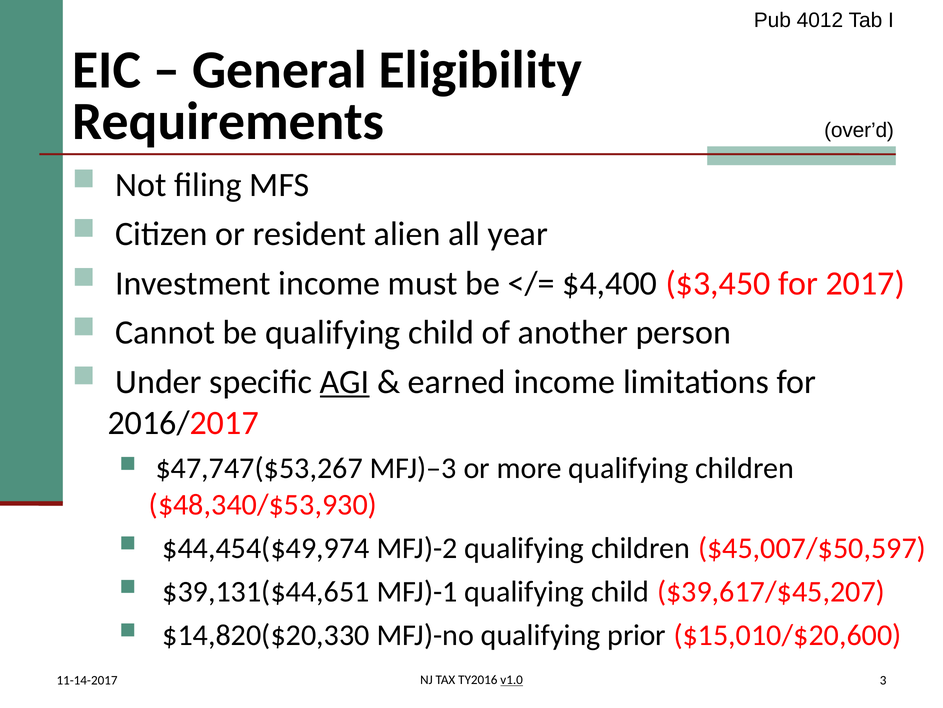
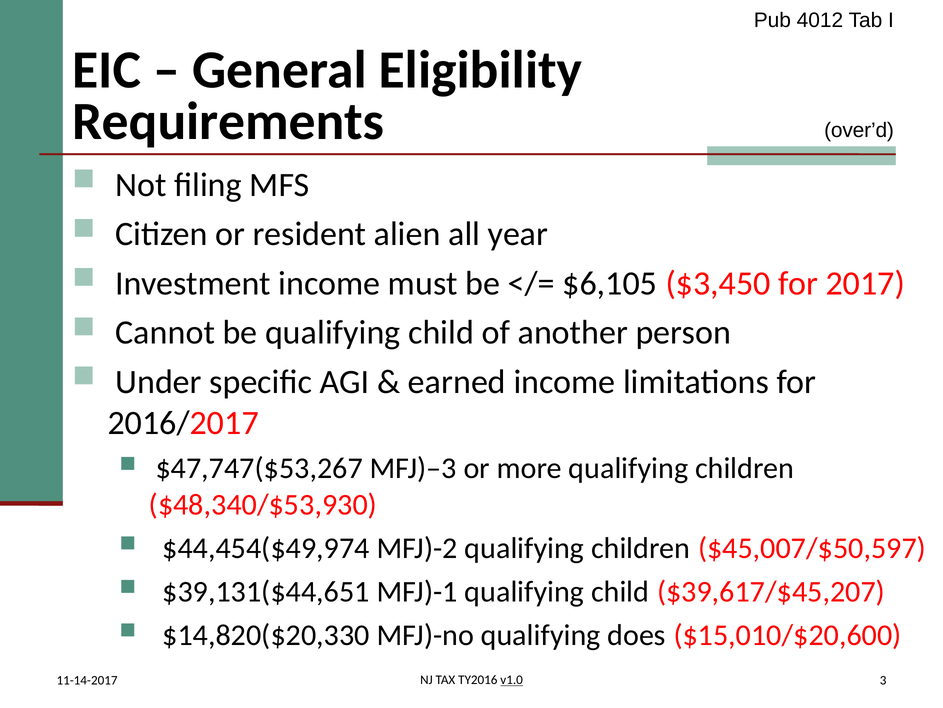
$4,400: $4,400 -> $6,105
AGI underline: present -> none
prior: prior -> does
